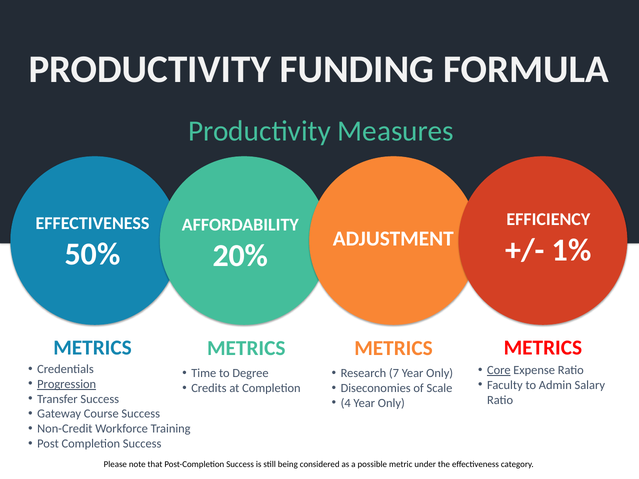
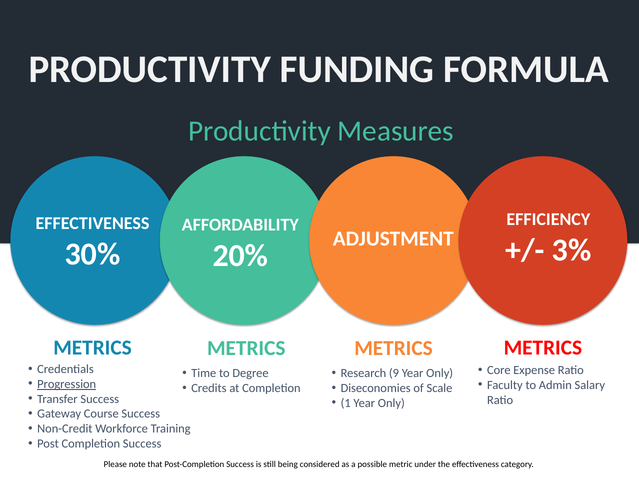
1%: 1% -> 3%
50%: 50% -> 30%
Core underline: present -> none
7: 7 -> 9
4: 4 -> 1
